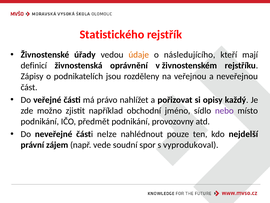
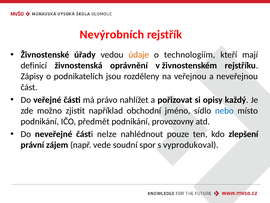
Statistického: Statistického -> Nevýrobních
následujícího: následujícího -> technologiím
nebo colour: purple -> blue
nejdelší: nejdelší -> zlepšení
